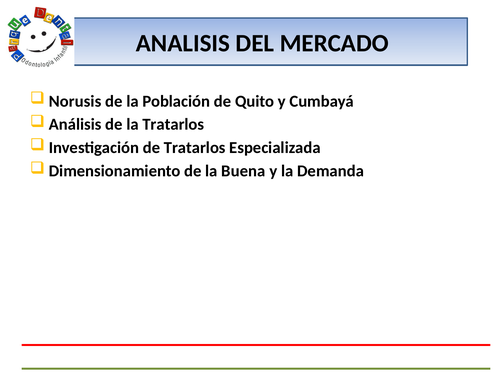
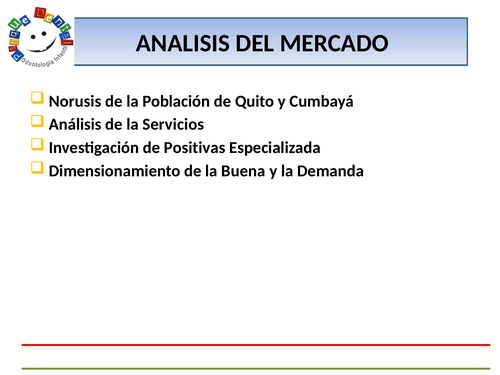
la Tratarlos: Tratarlos -> Servicios
de Tratarlos: Tratarlos -> Positivas
